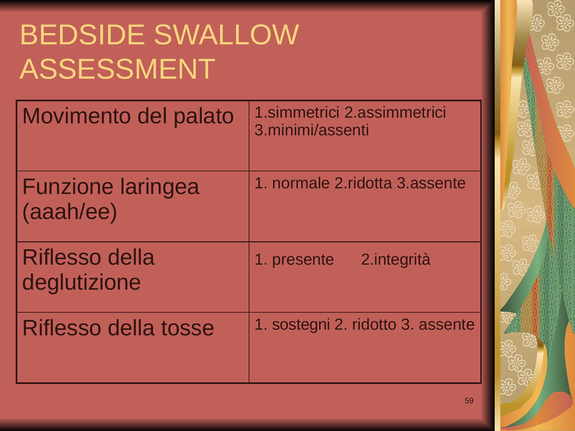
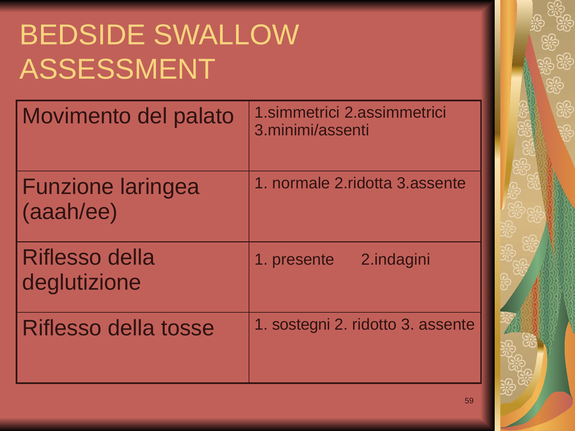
2.integrità: 2.integrità -> 2.indagini
